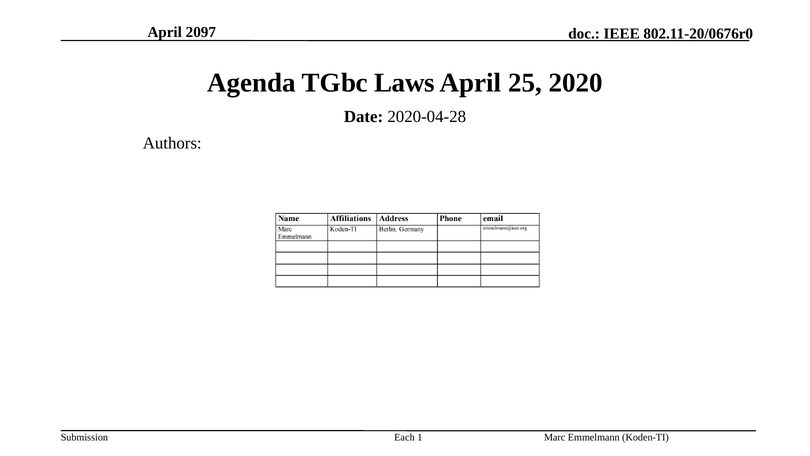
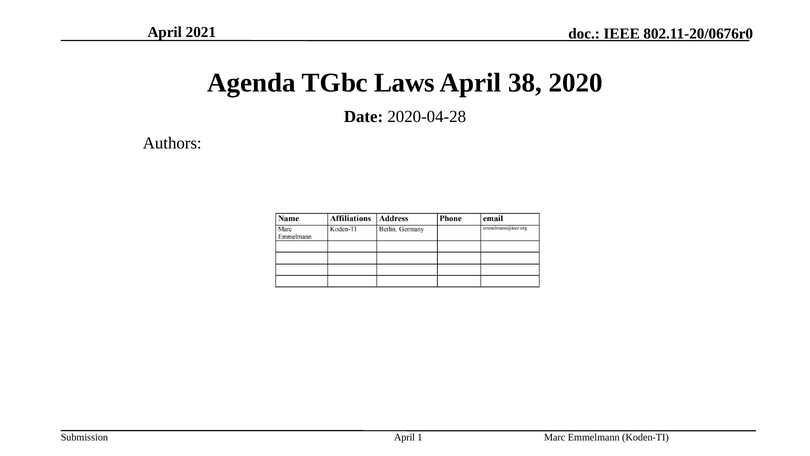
2097: 2097 -> 2021
25: 25 -> 38
Each at (404, 437): Each -> April
